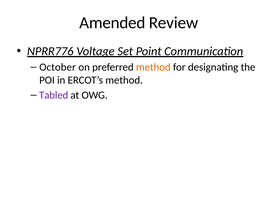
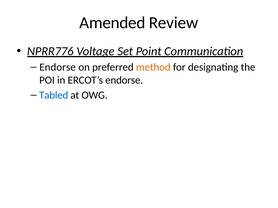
October at (58, 67): October -> Endorse
ERCOT’s method: method -> endorse
Tabled colour: purple -> blue
